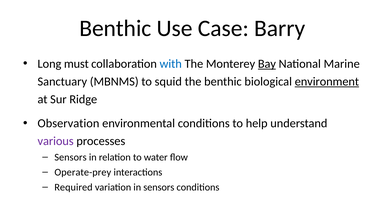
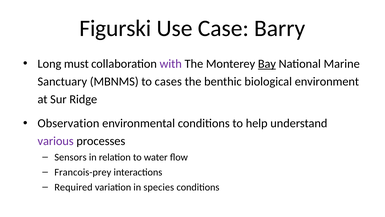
Benthic at (115, 28): Benthic -> Figurski
with colour: blue -> purple
squid: squid -> cases
environment underline: present -> none
Operate-prey: Operate-prey -> Francois-prey
in sensors: sensors -> species
